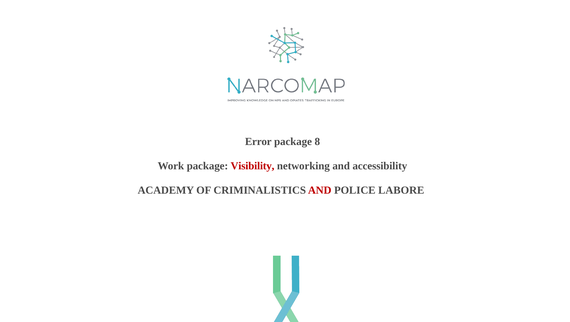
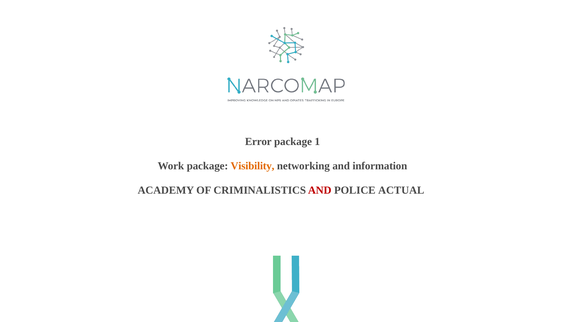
8: 8 -> 1
Visibility colour: red -> orange
accessibility: accessibility -> information
LABORE: LABORE -> ACTUAL
